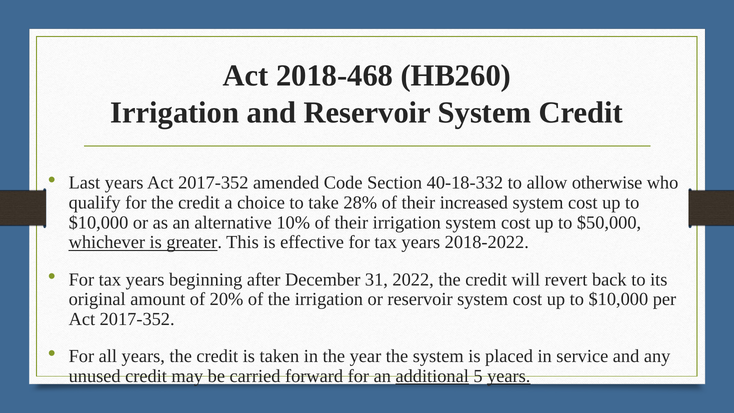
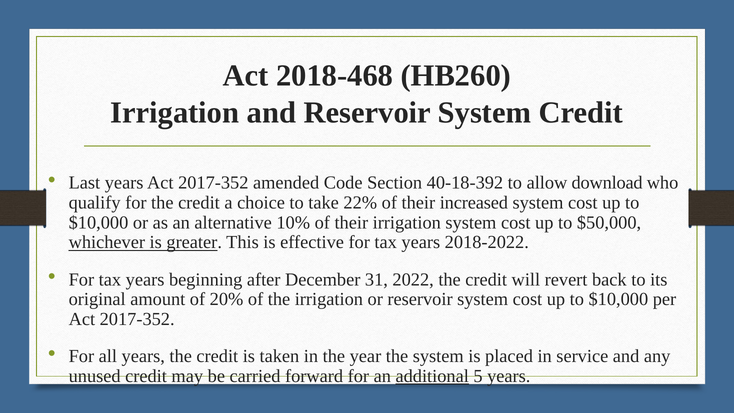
40-18-332: 40-18-332 -> 40-18-392
otherwise: otherwise -> download
28%: 28% -> 22%
years at (509, 376) underline: present -> none
